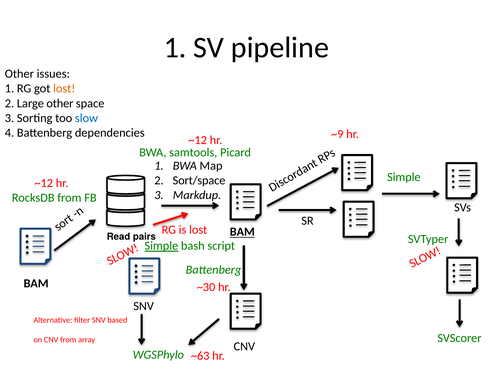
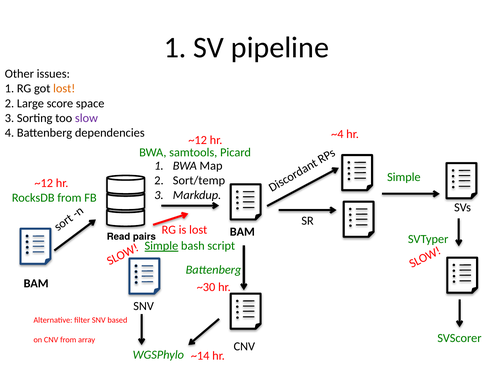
Large other: other -> score
slow colour: blue -> purple
~9: ~9 -> ~4
Sort/space: Sort/space -> Sort/temp
BAM at (242, 232) underline: present -> none
~63: ~63 -> ~14
